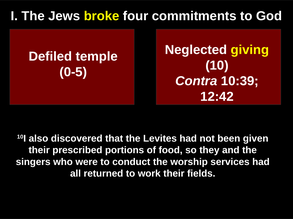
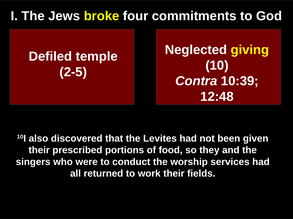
0-5: 0-5 -> 2-5
12:42: 12:42 -> 12:48
